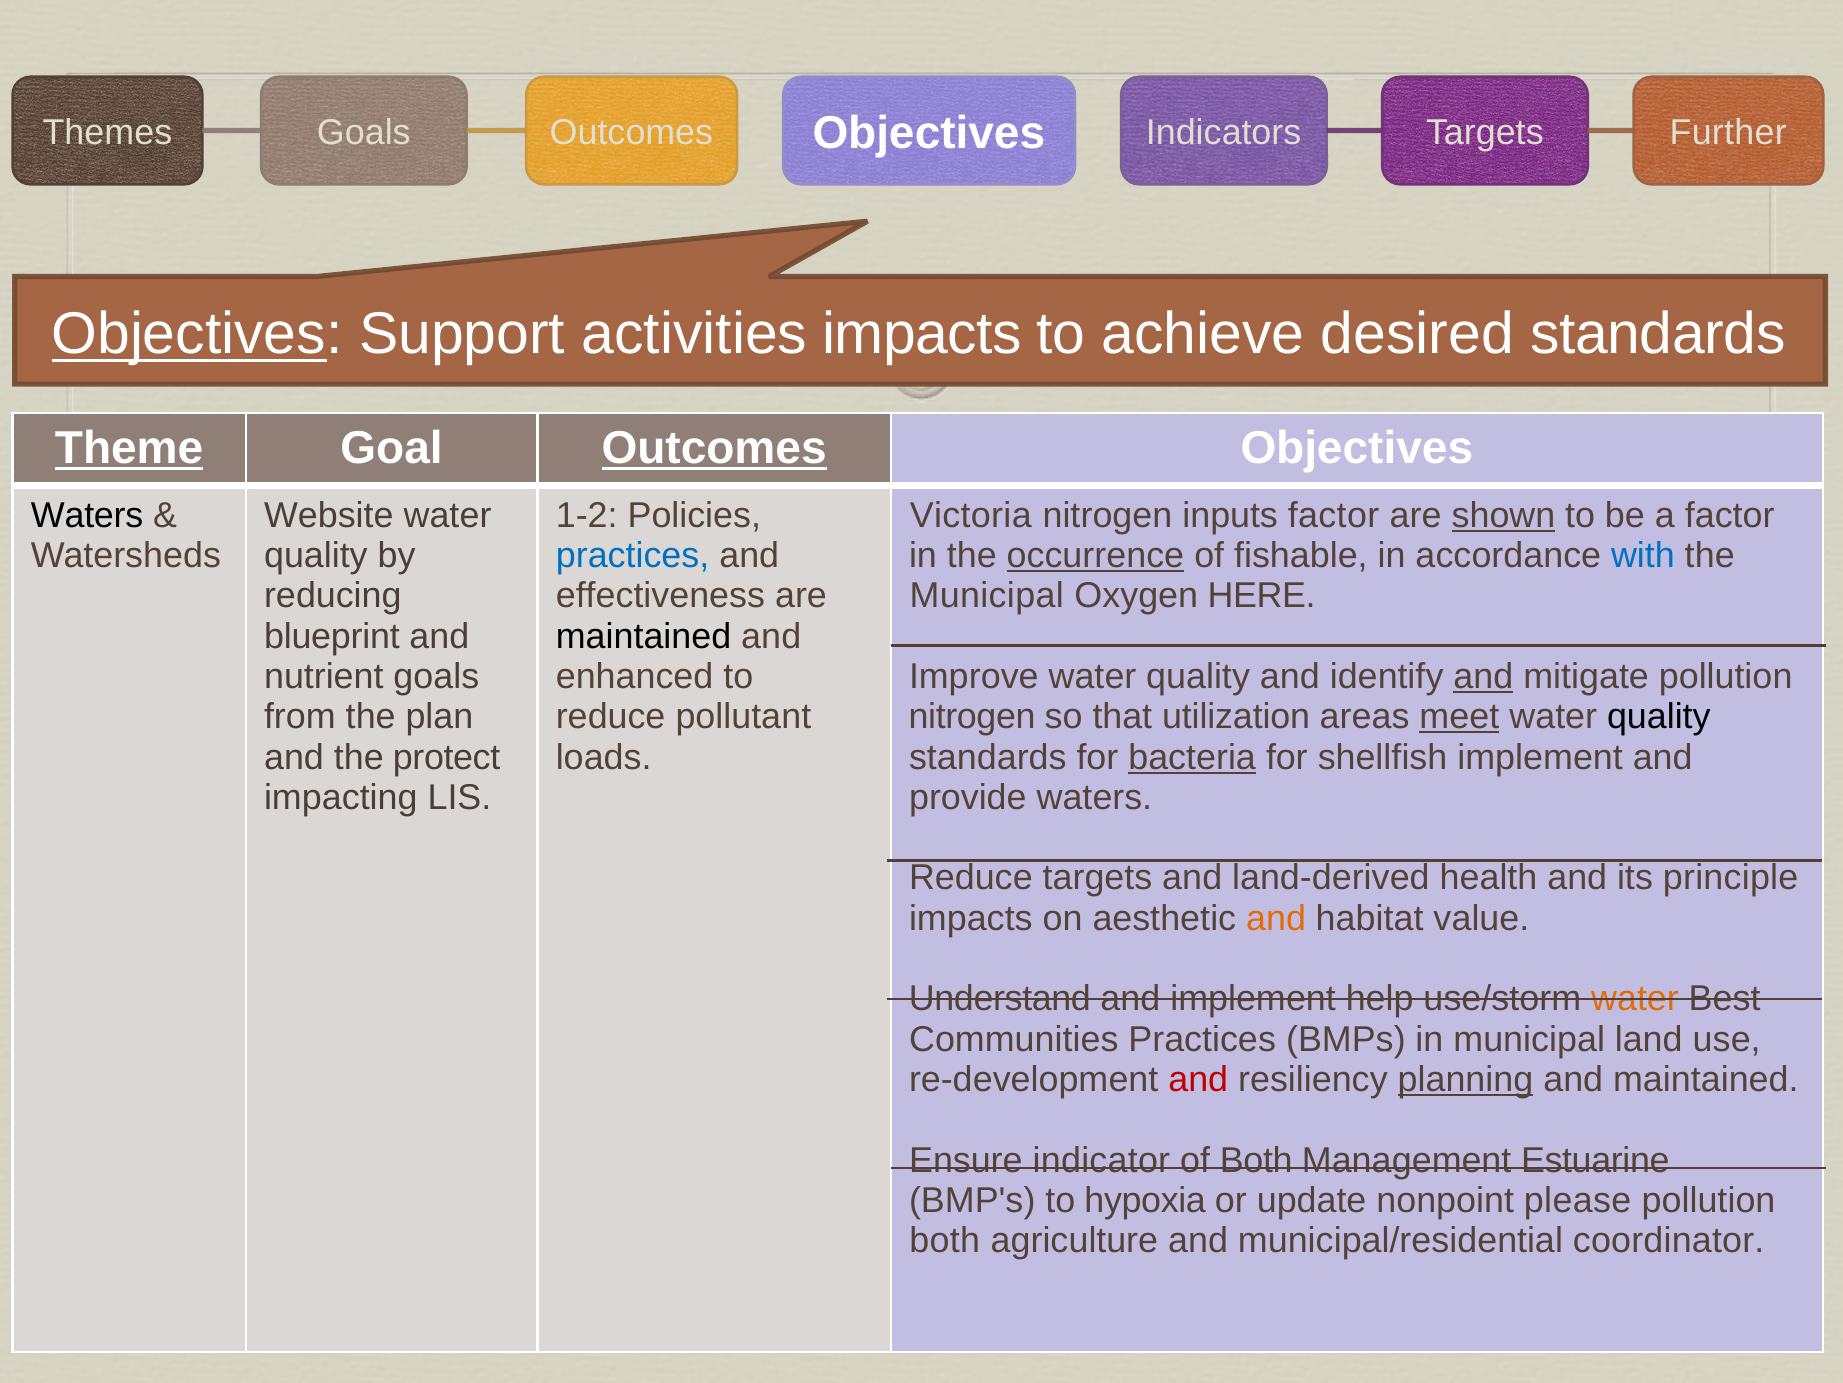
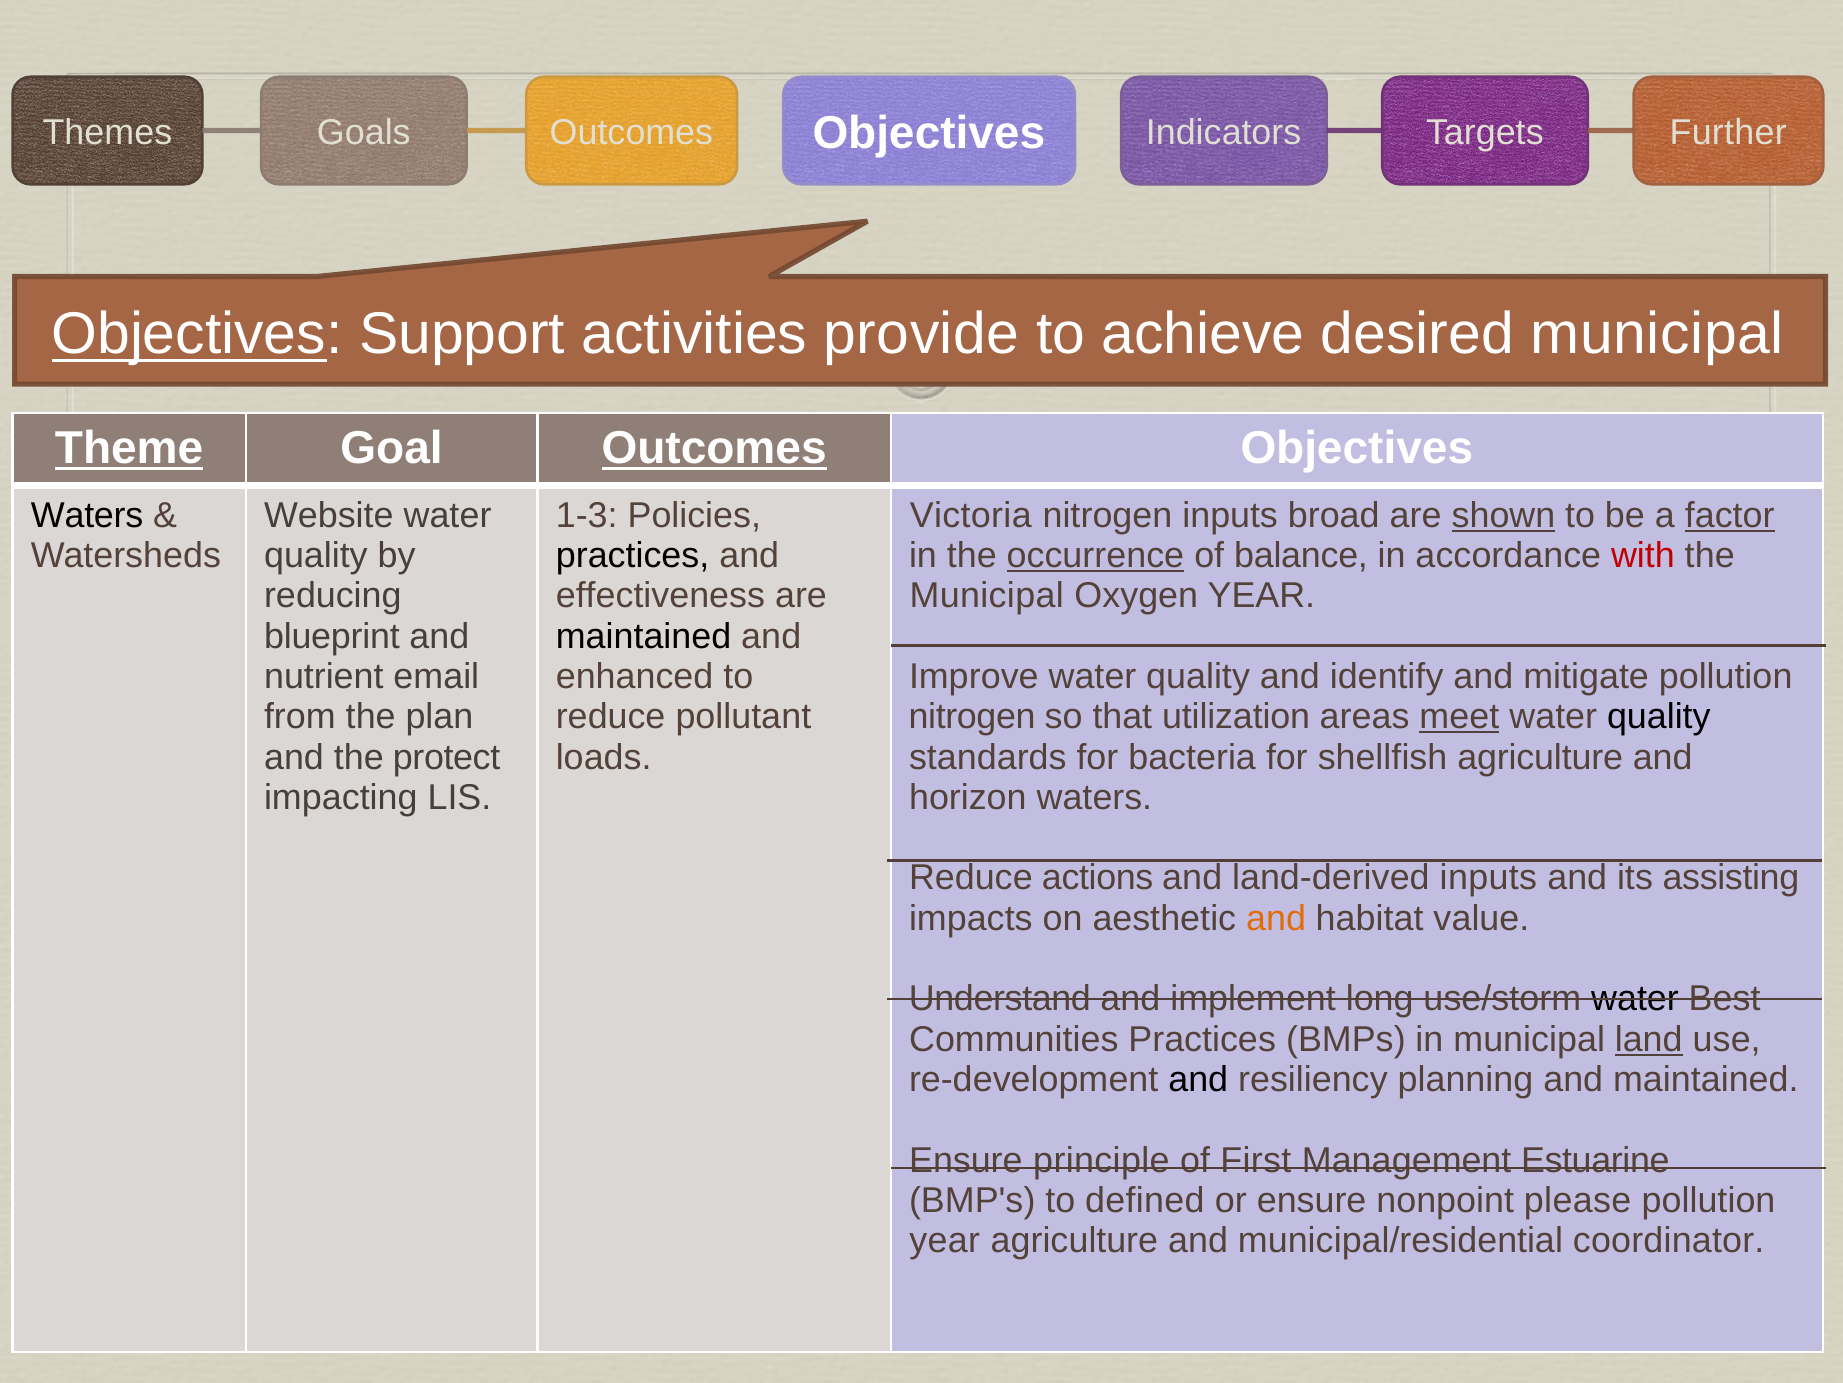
activities impacts: impacts -> provide
desired standards: standards -> municipal
1-2: 1-2 -> 1-3
inputs factor: factor -> broad
factor at (1730, 515) underline: none -> present
practices at (633, 556) colour: blue -> black
fishable: fishable -> balance
with colour: blue -> red
Oxygen HERE: HERE -> YEAR
nutrient goals: goals -> email
and at (1483, 676) underline: present -> none
bacteria underline: present -> none
shellfish implement: implement -> agriculture
provide: provide -> horizon
Reduce targets: targets -> actions
land-derived health: health -> inputs
principle: principle -> assisting
help: help -> long
water at (1635, 998) colour: orange -> black
land underline: none -> present
and at (1198, 1079) colour: red -> black
planning underline: present -> none
indicator: indicator -> principle
of Both: Both -> First
hypoxia: hypoxia -> defined
or update: update -> ensure
both at (945, 1240): both -> year
